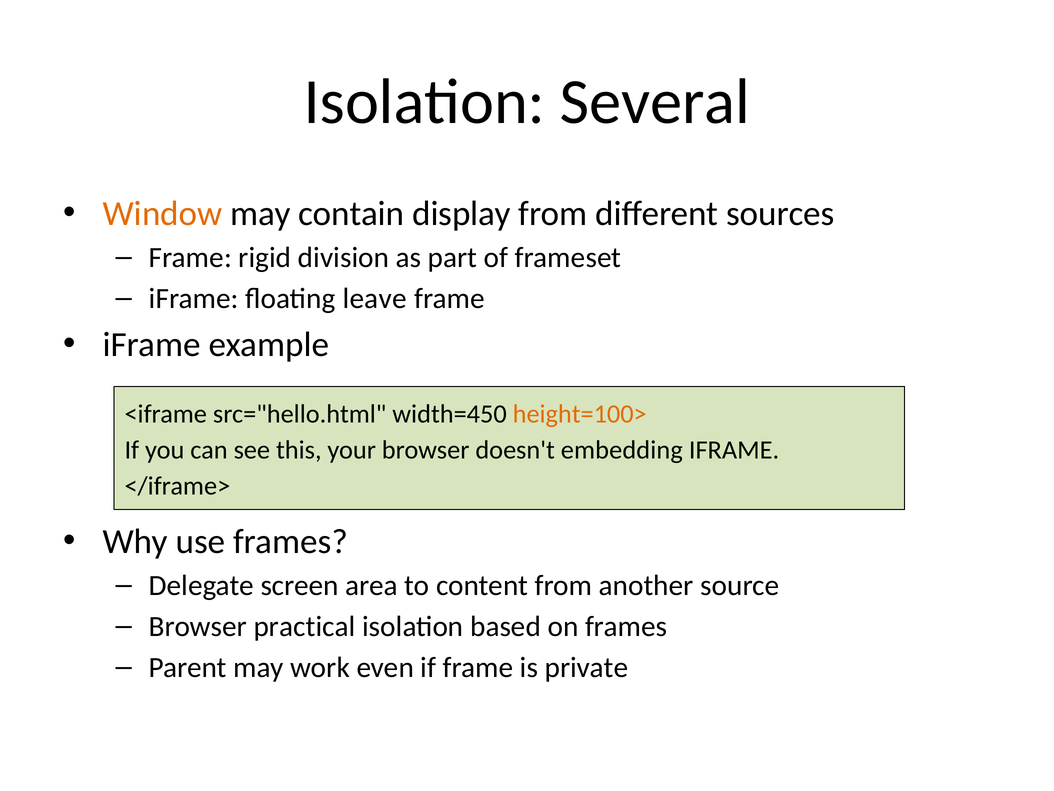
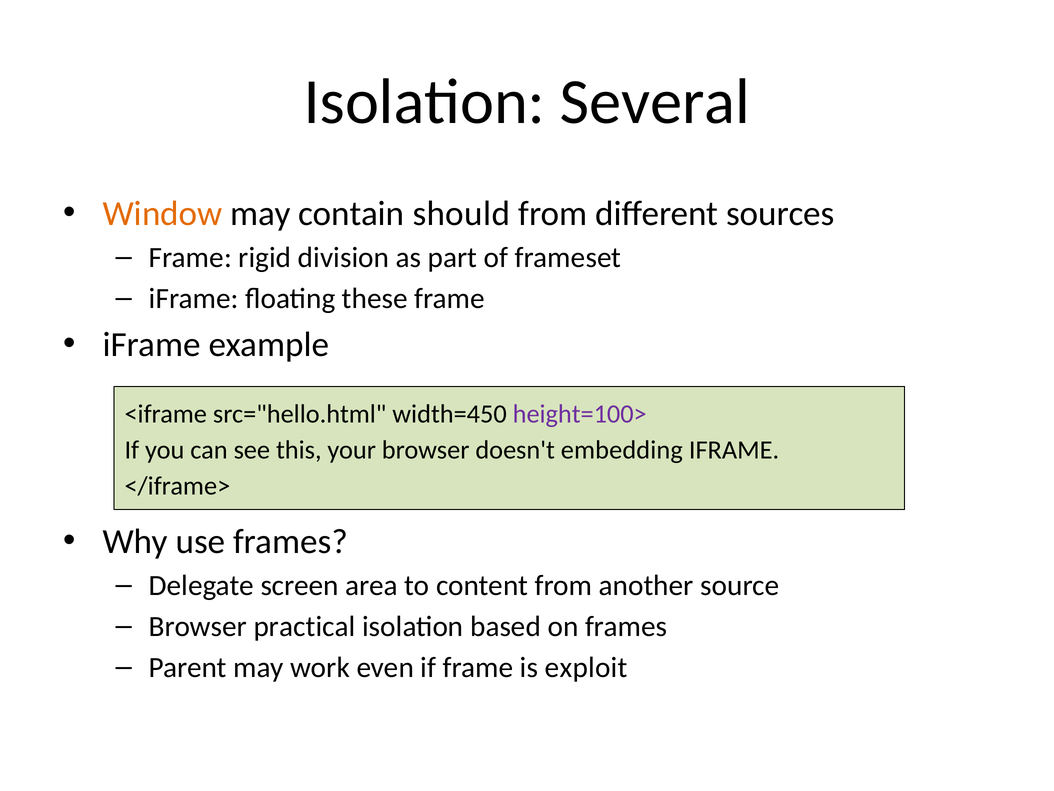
display: display -> should
leave: leave -> these
height=100> colour: orange -> purple
private: private -> exploit
